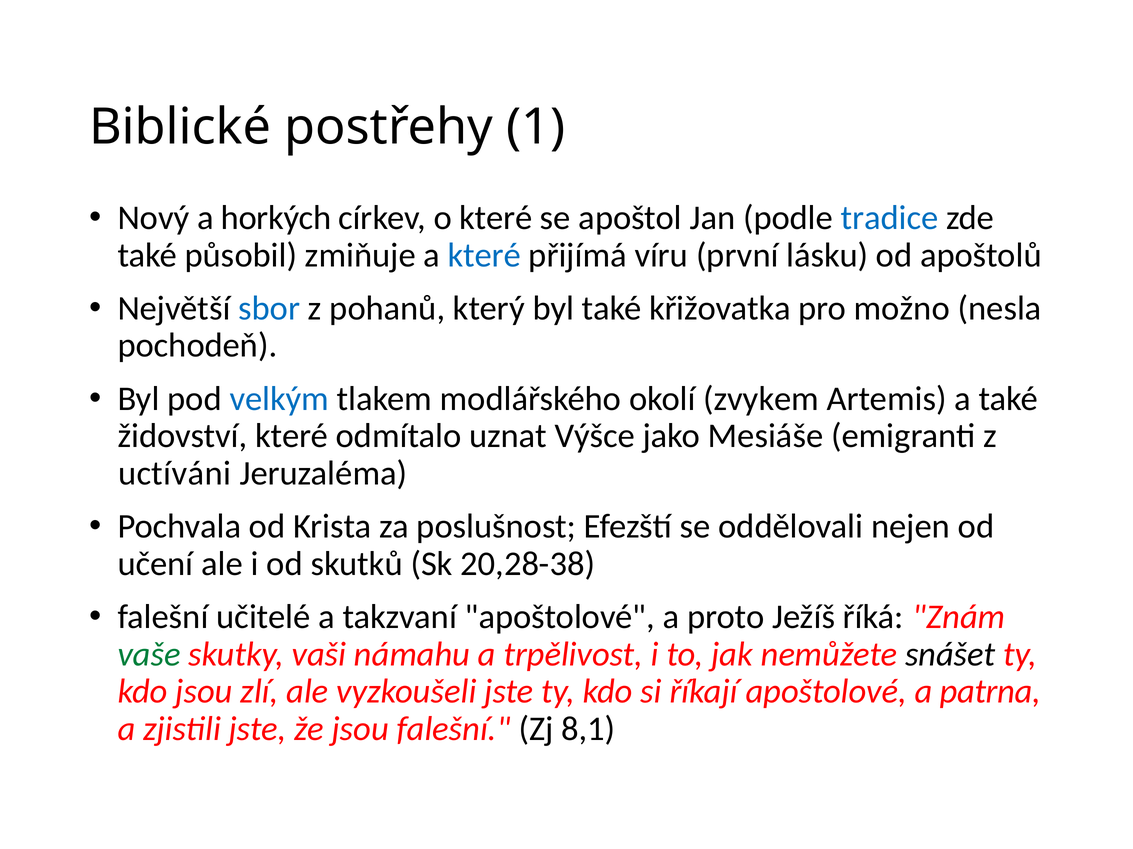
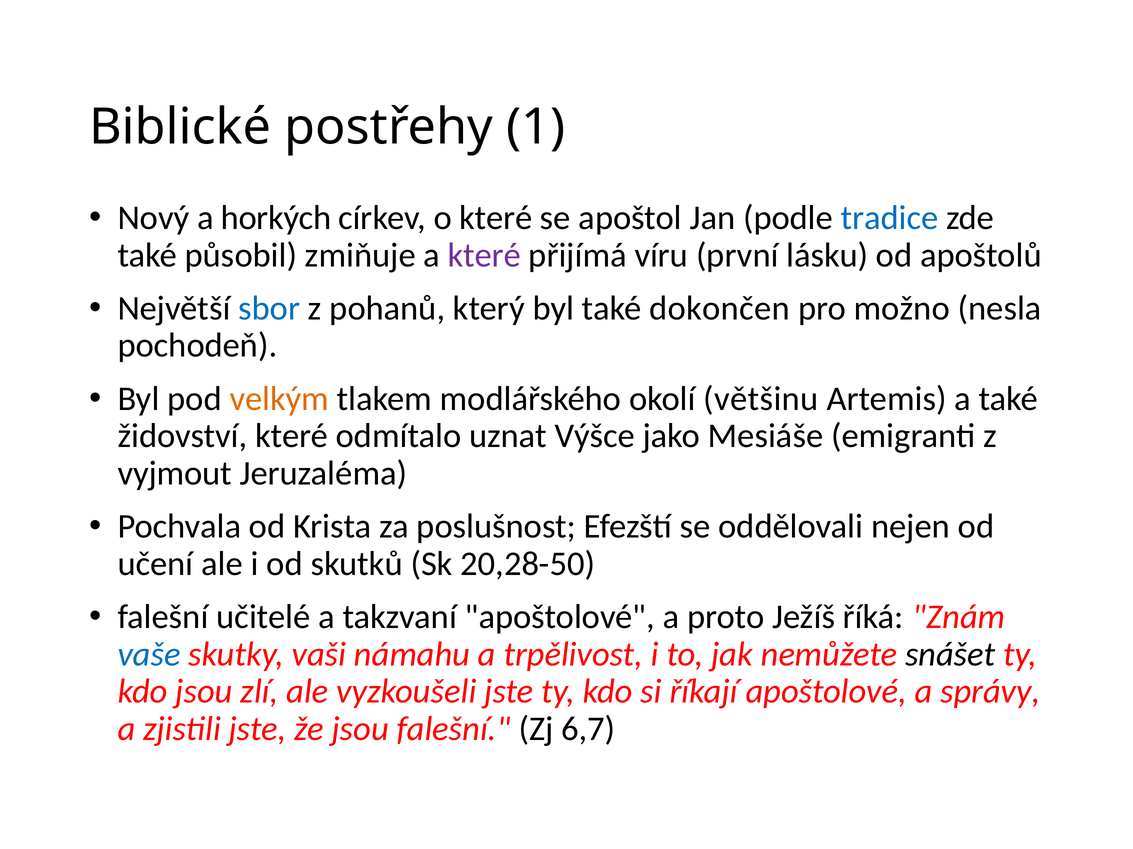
které at (484, 255) colour: blue -> purple
křižovatka: křižovatka -> dokončen
velkým colour: blue -> orange
zvykem: zvykem -> většinu
uctíváni: uctíváni -> vyjmout
20,28-38: 20,28-38 -> 20,28-50
vaše colour: green -> blue
patrna: patrna -> správy
8,1: 8,1 -> 6,7
